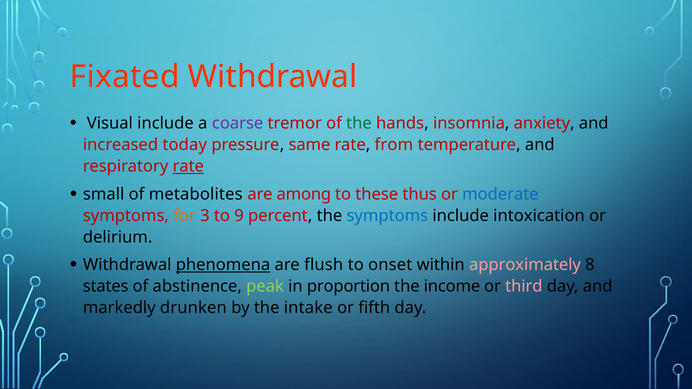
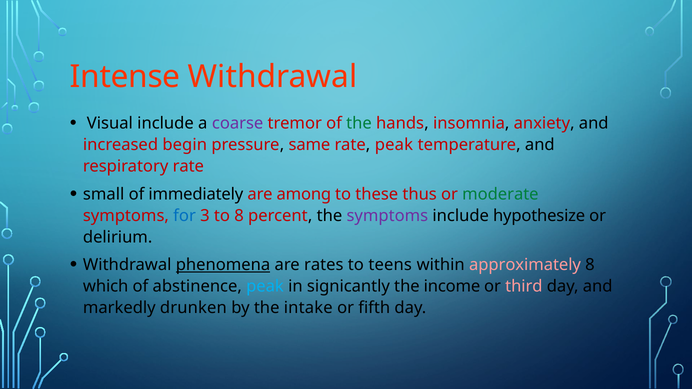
Fixated: Fixated -> Intense
today: today -> begin
rate from: from -> peak
rate at (188, 166) underline: present -> none
metabolites: metabolites -> immediately
moderate colour: blue -> green
for colour: orange -> blue
to 9: 9 -> 8
symptoms at (387, 216) colour: blue -> purple
intoxication: intoxication -> hypothesize
flush: flush -> rates
onset: onset -> teens
states: states -> which
peak at (265, 287) colour: light green -> light blue
proportion: proportion -> signicantly
